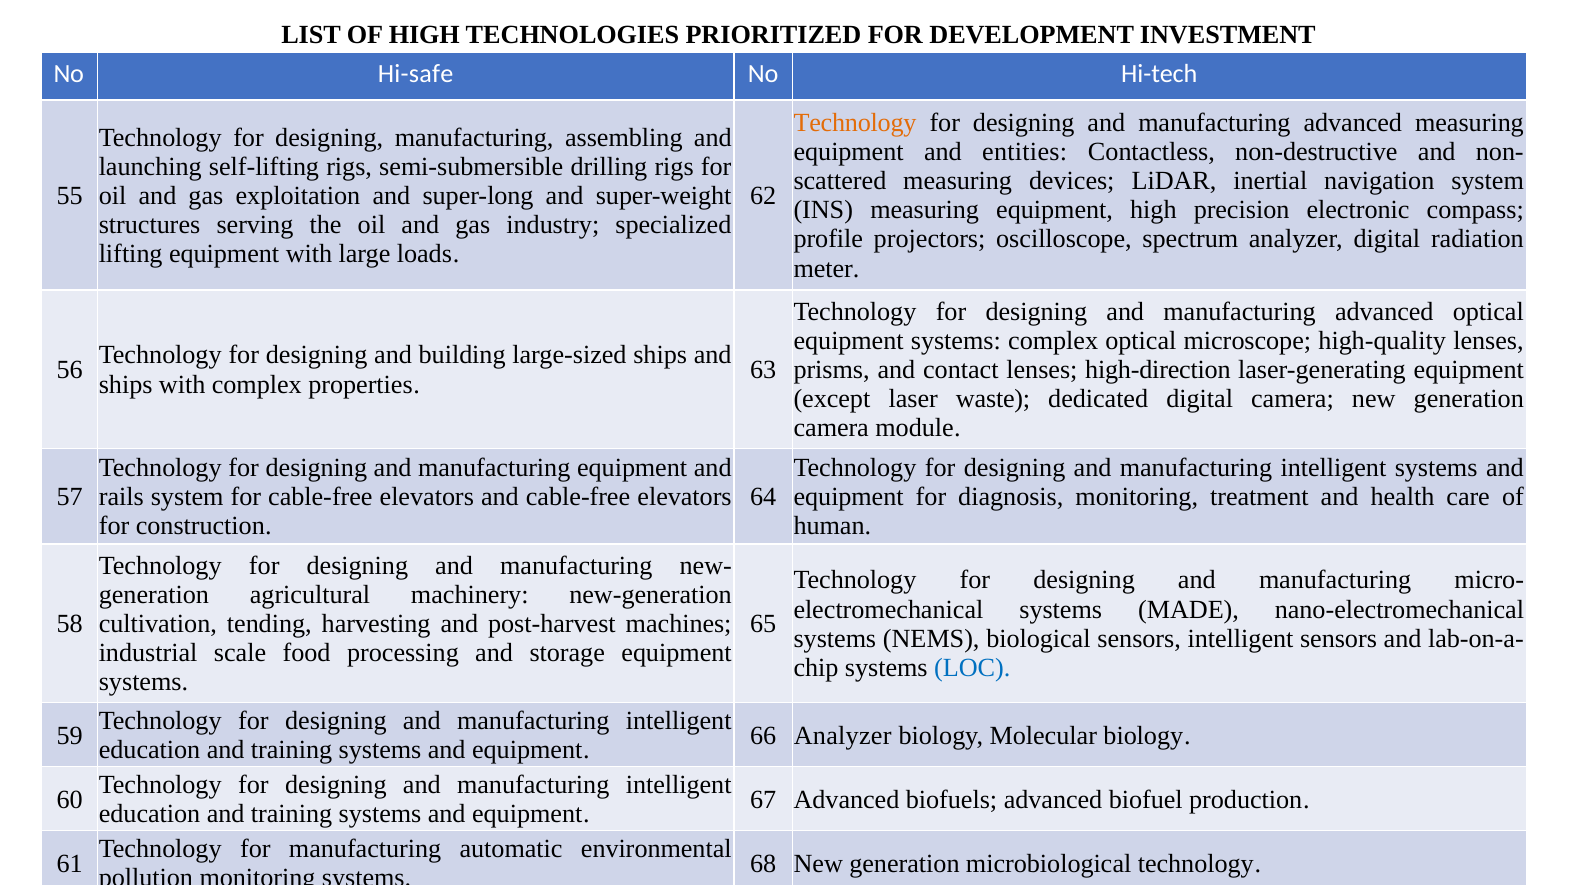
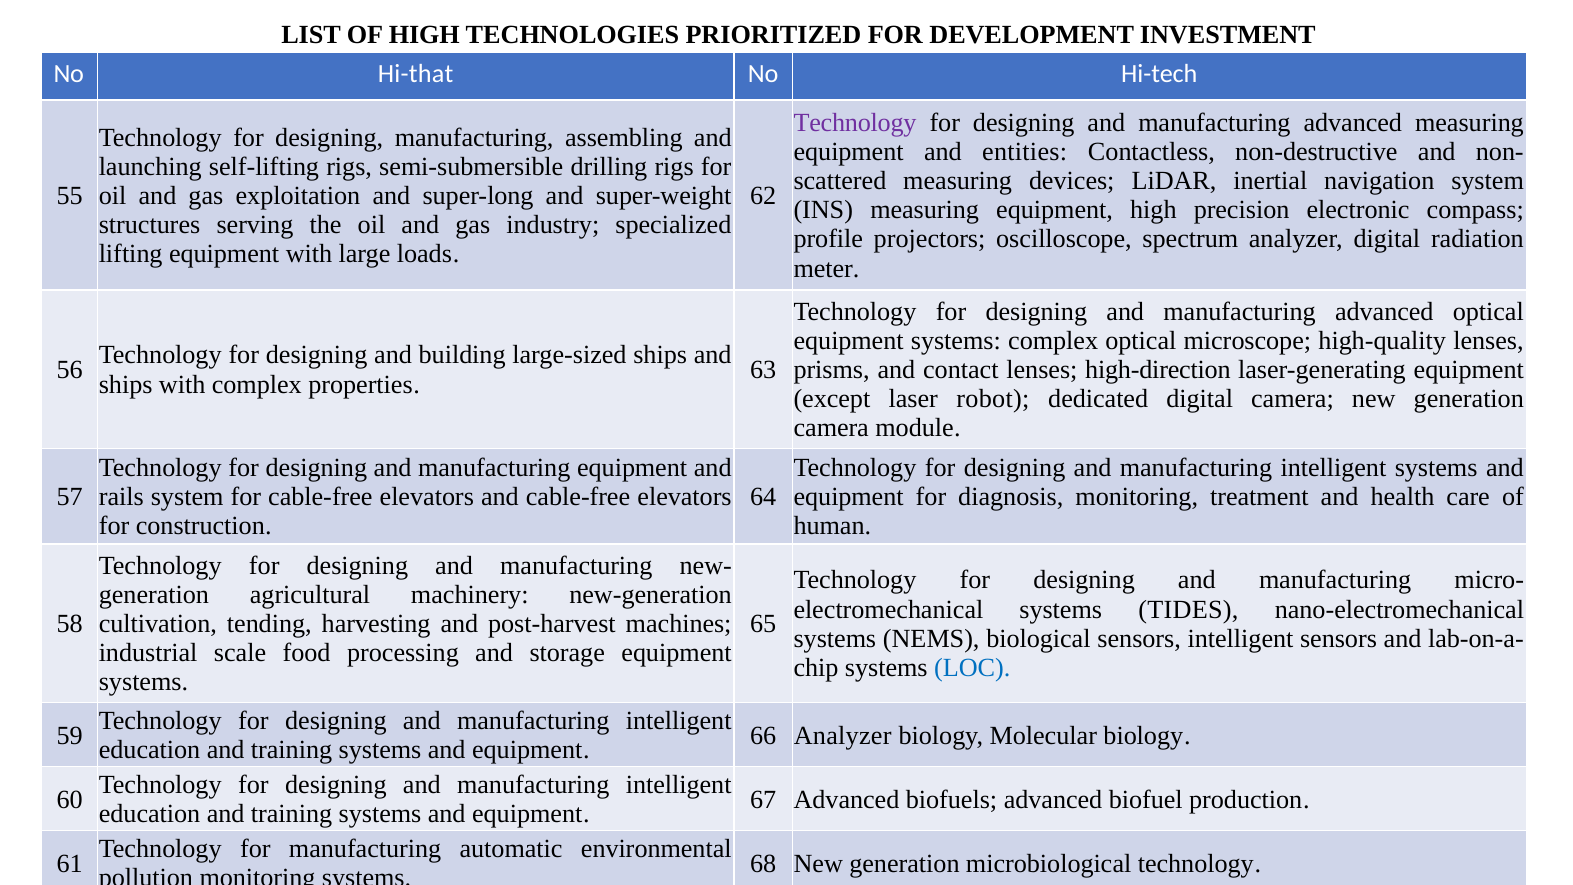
Hi-safe: Hi-safe -> Hi-that
Technology at (855, 123) colour: orange -> purple
waste: waste -> robot
MADE: MADE -> TIDES
